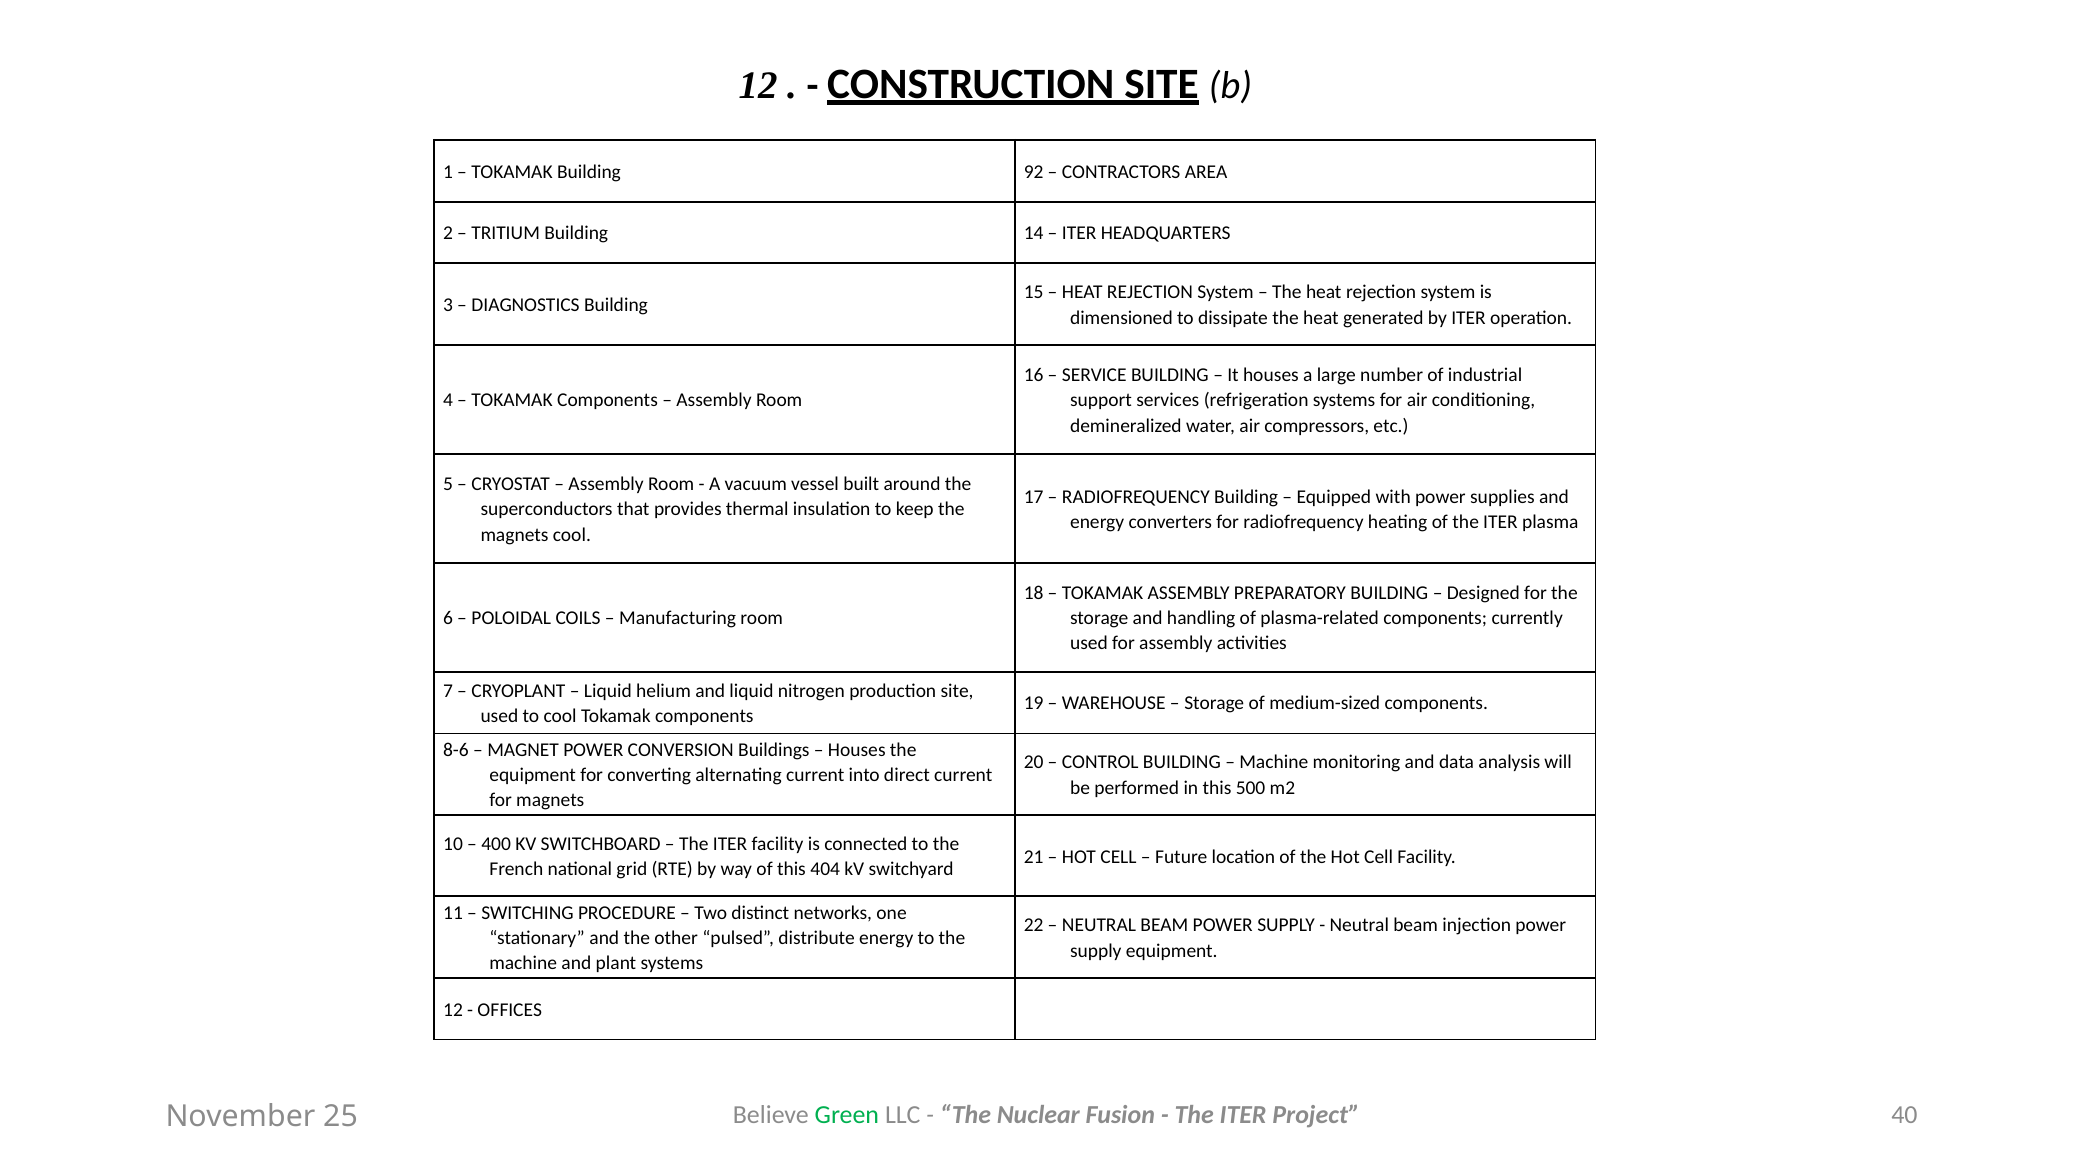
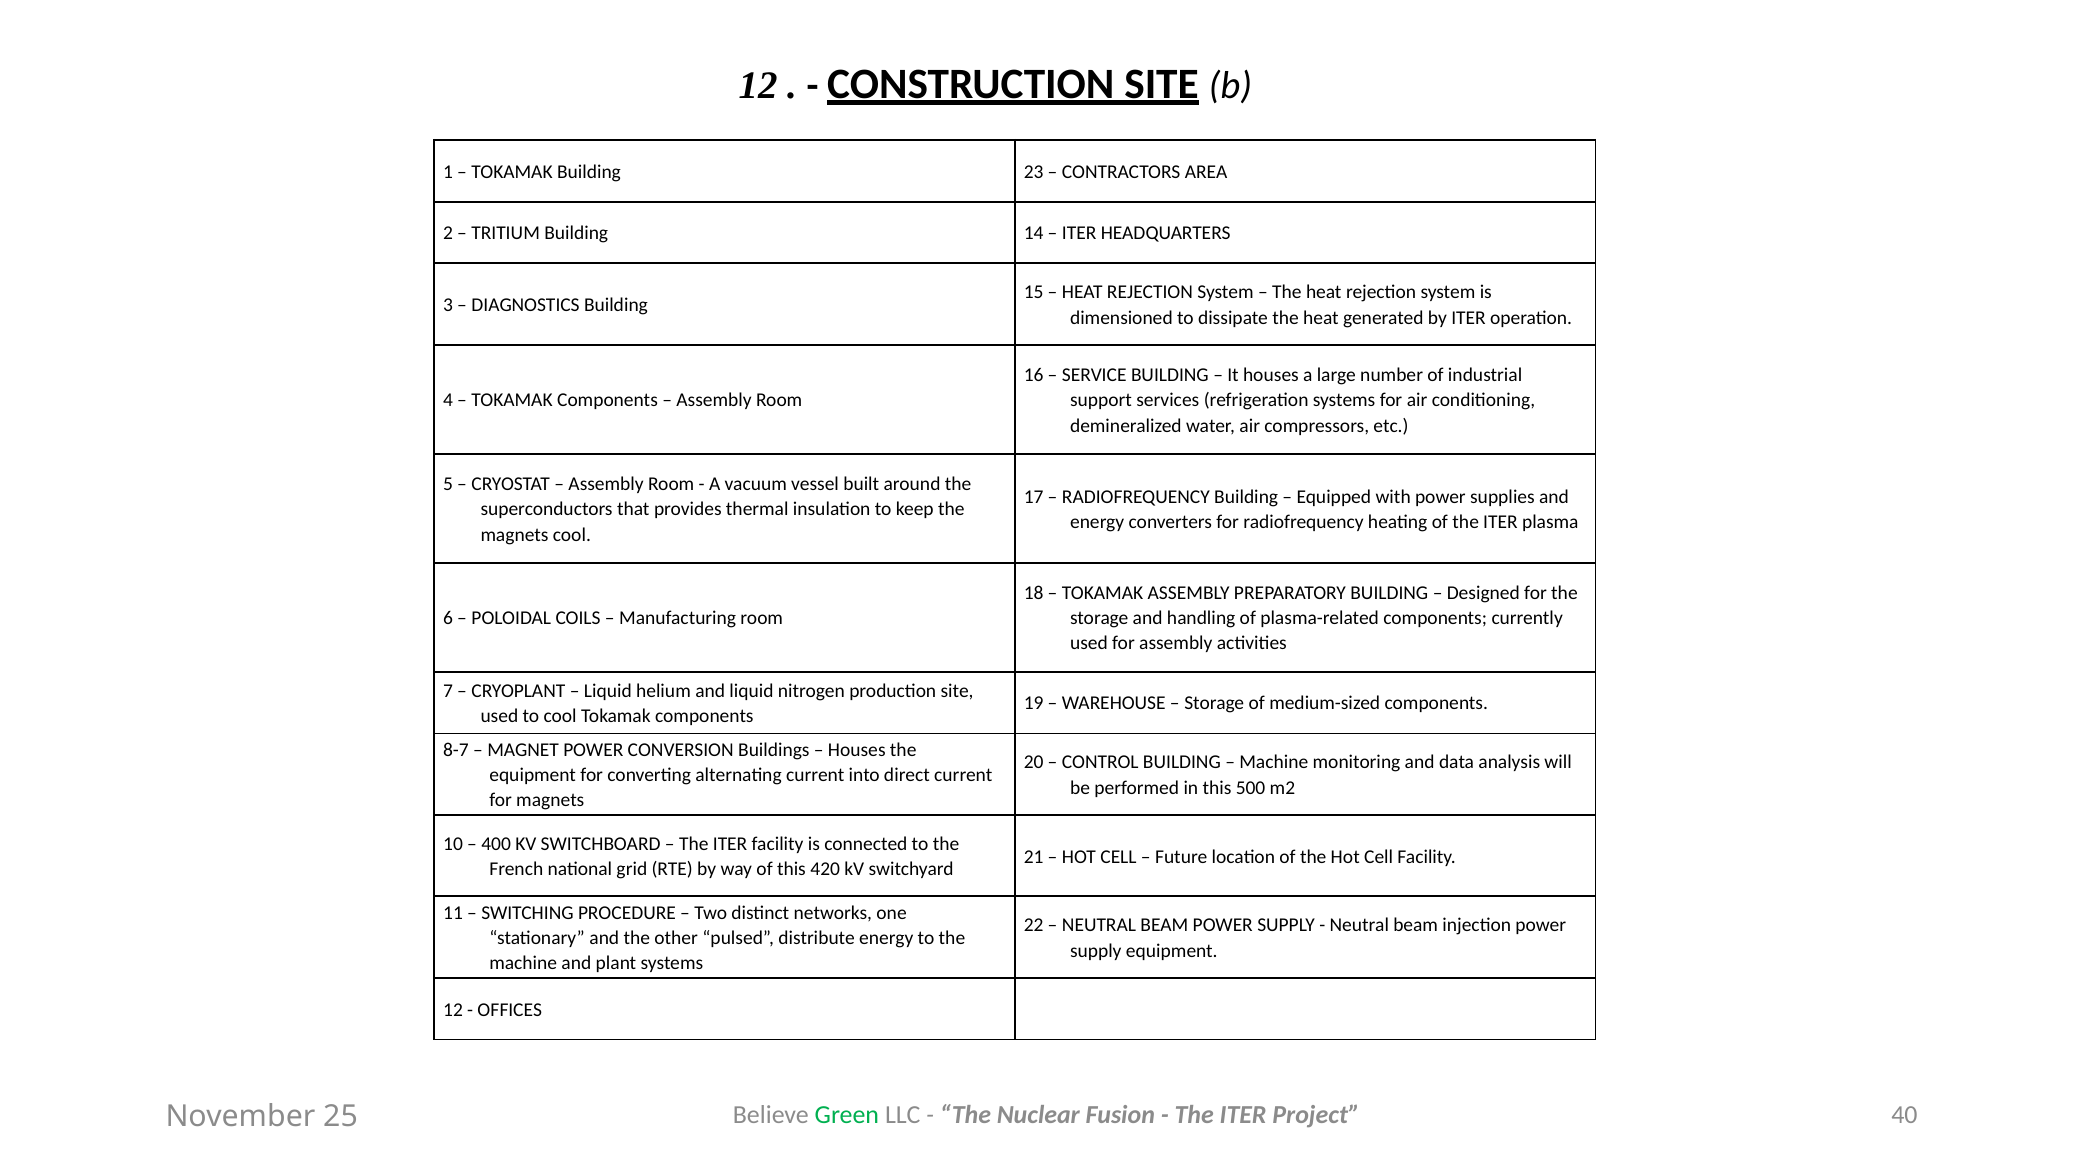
92: 92 -> 23
8-6: 8-6 -> 8-7
404: 404 -> 420
